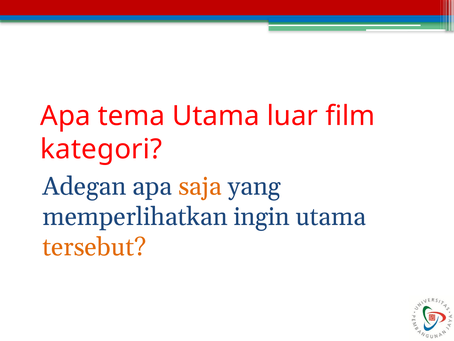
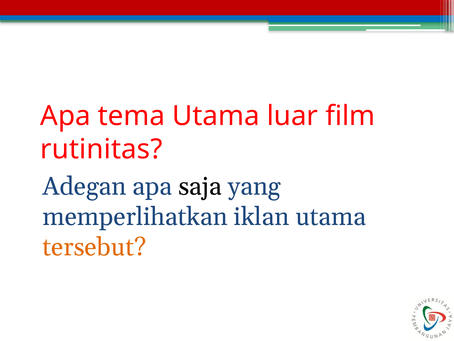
kategori: kategori -> rutinitas
saja colour: orange -> black
ingin: ingin -> iklan
